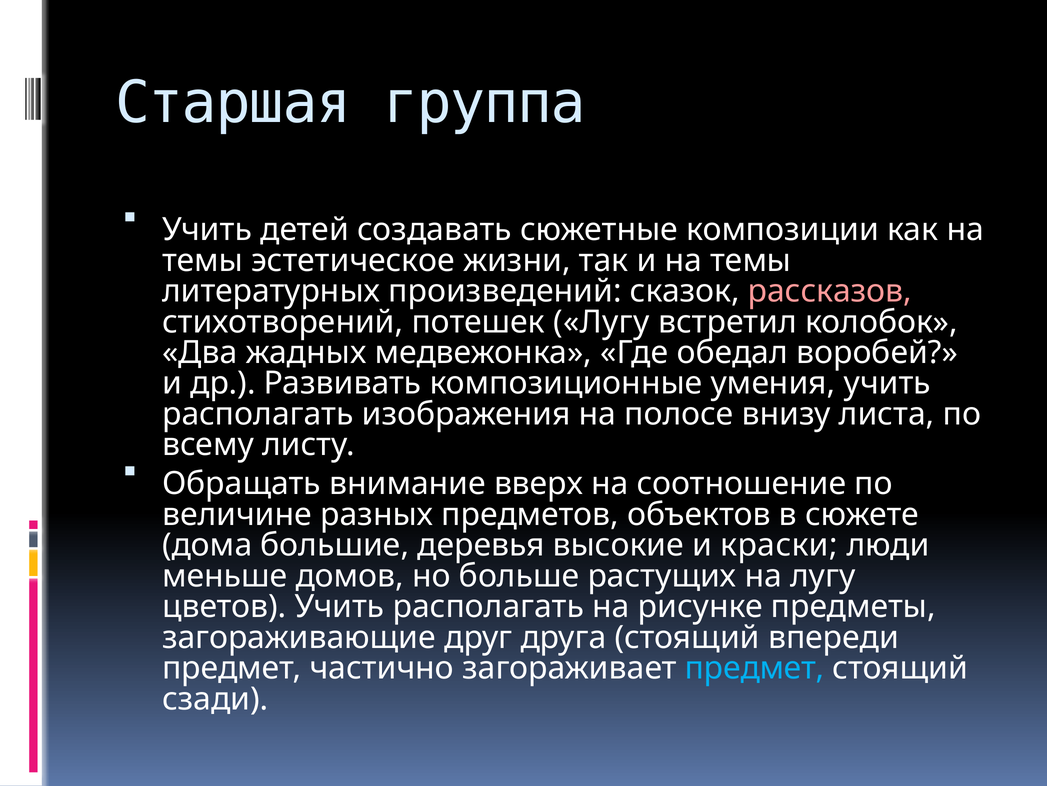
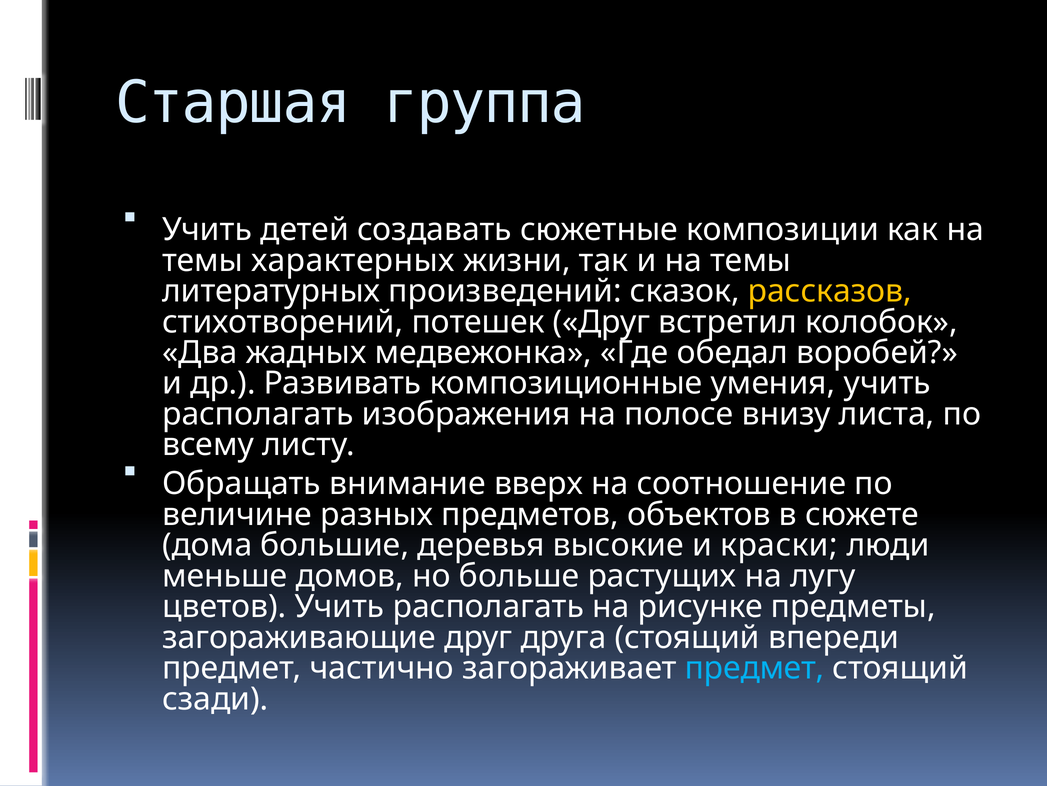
эстетическое: эстетическое -> характерных
рассказов colour: pink -> yellow
потешек Лугу: Лугу -> Друг
